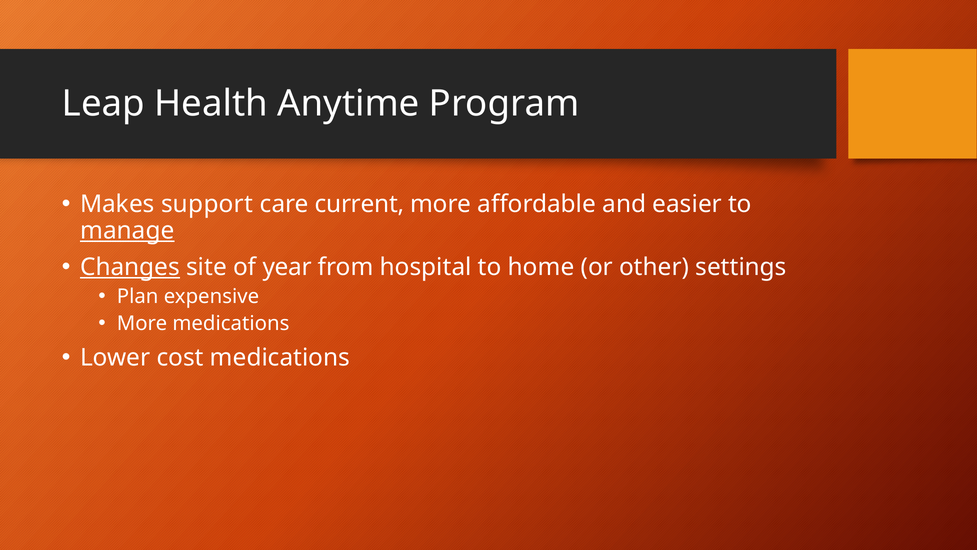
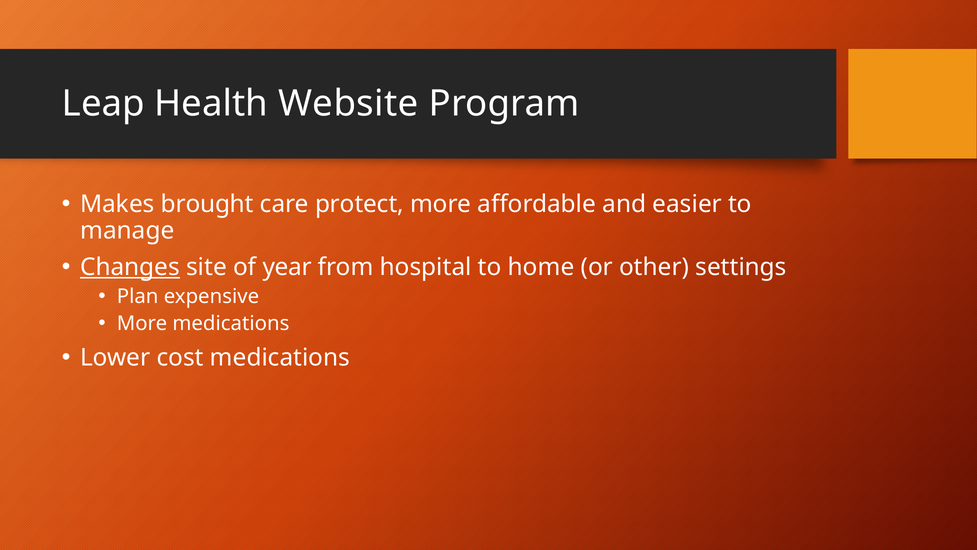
Anytime: Anytime -> Website
support: support -> brought
current: current -> protect
manage underline: present -> none
